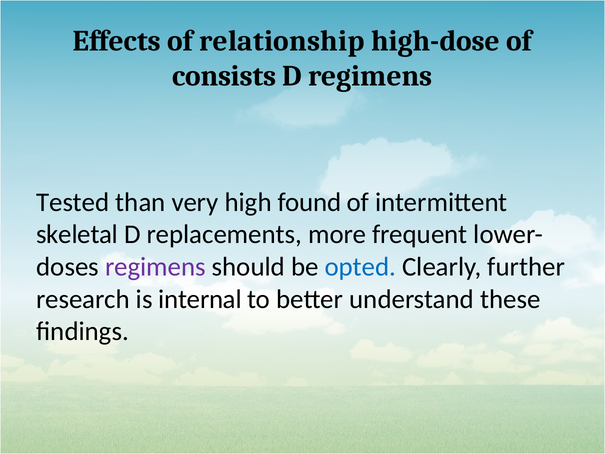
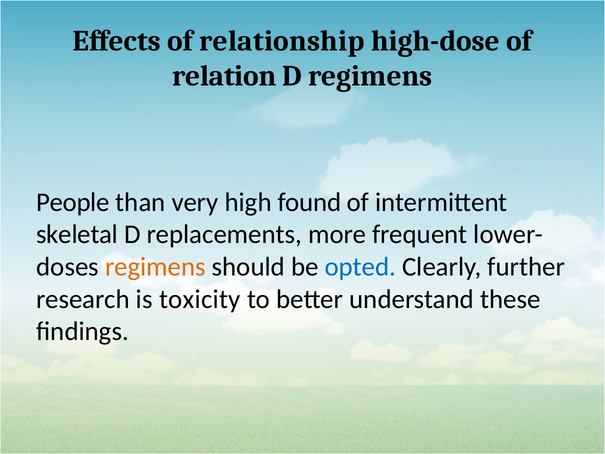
consists: consists -> relation
Tested: Tested -> People
regimens at (155, 267) colour: purple -> orange
internal: internal -> toxicity
